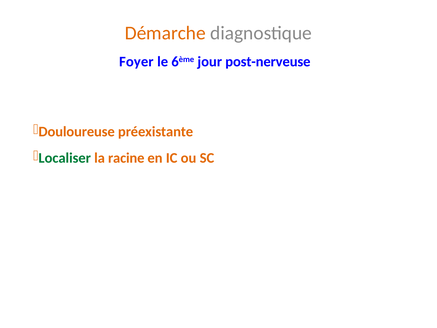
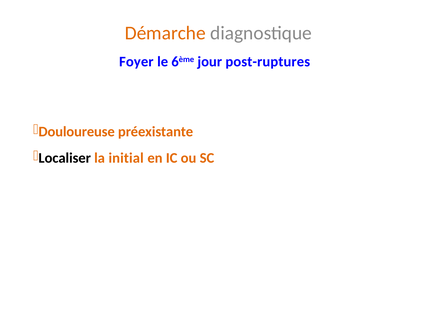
post-nerveuse: post-nerveuse -> post-ruptures
Localiser colour: green -> black
racine: racine -> initial
